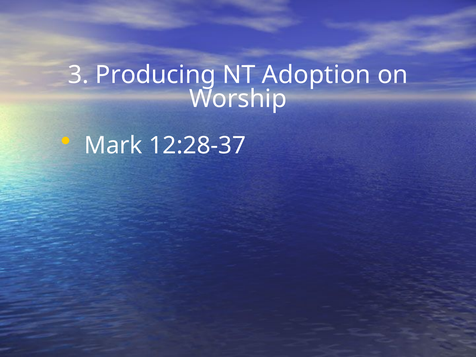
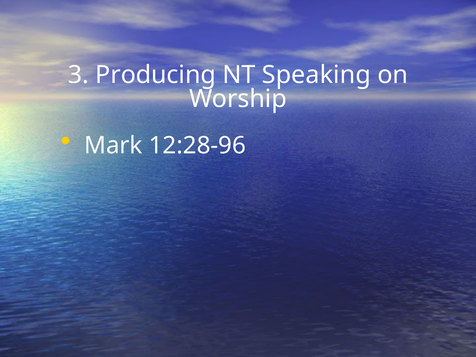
Adoption: Adoption -> Speaking
12:28-37: 12:28-37 -> 12:28-96
